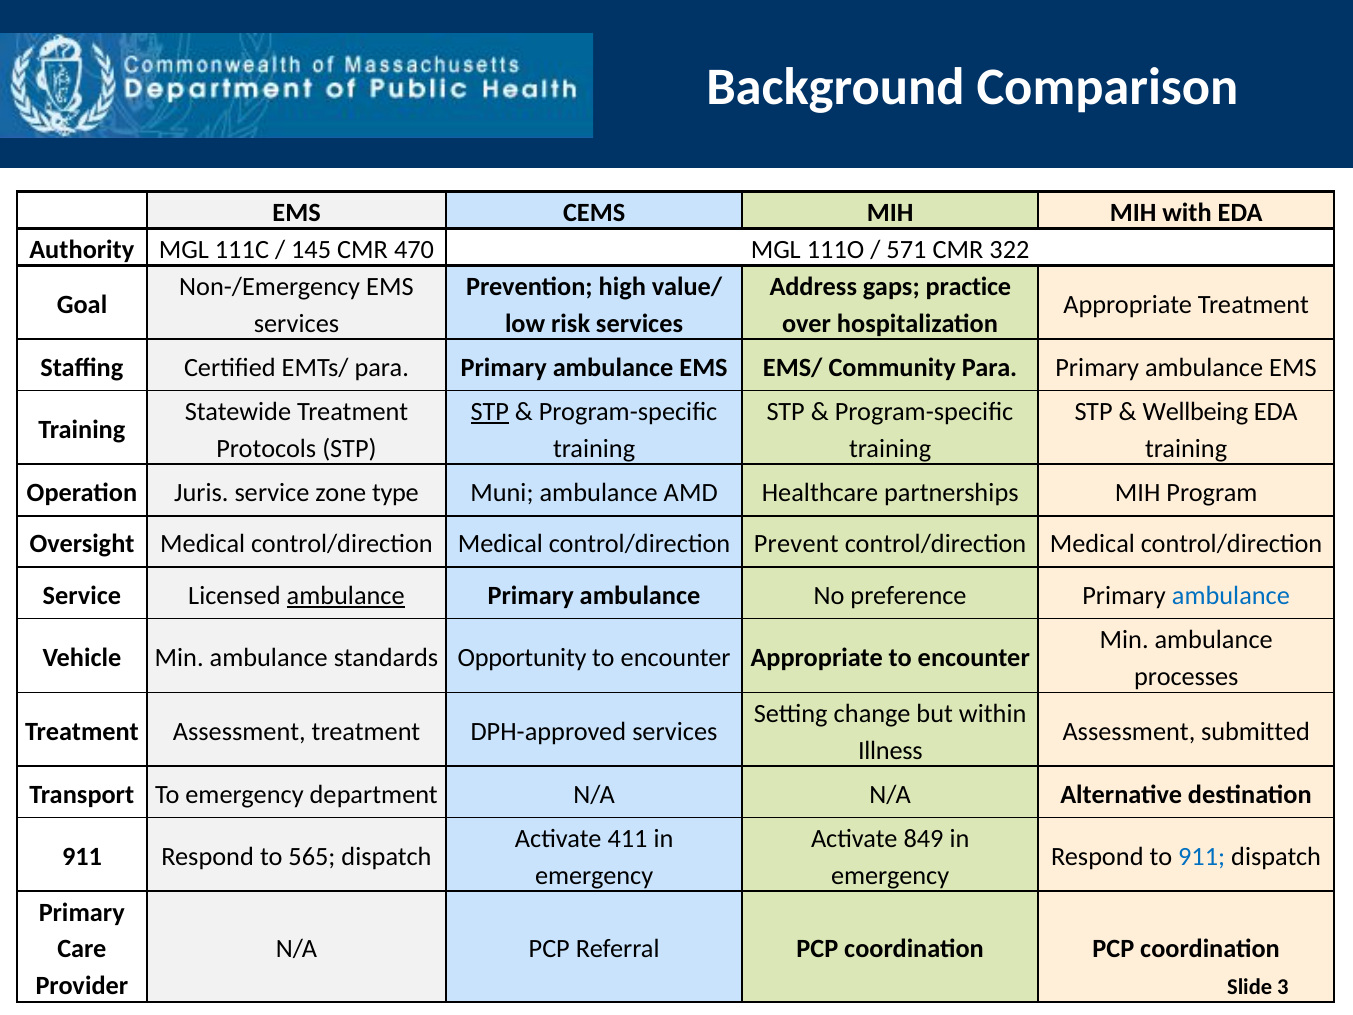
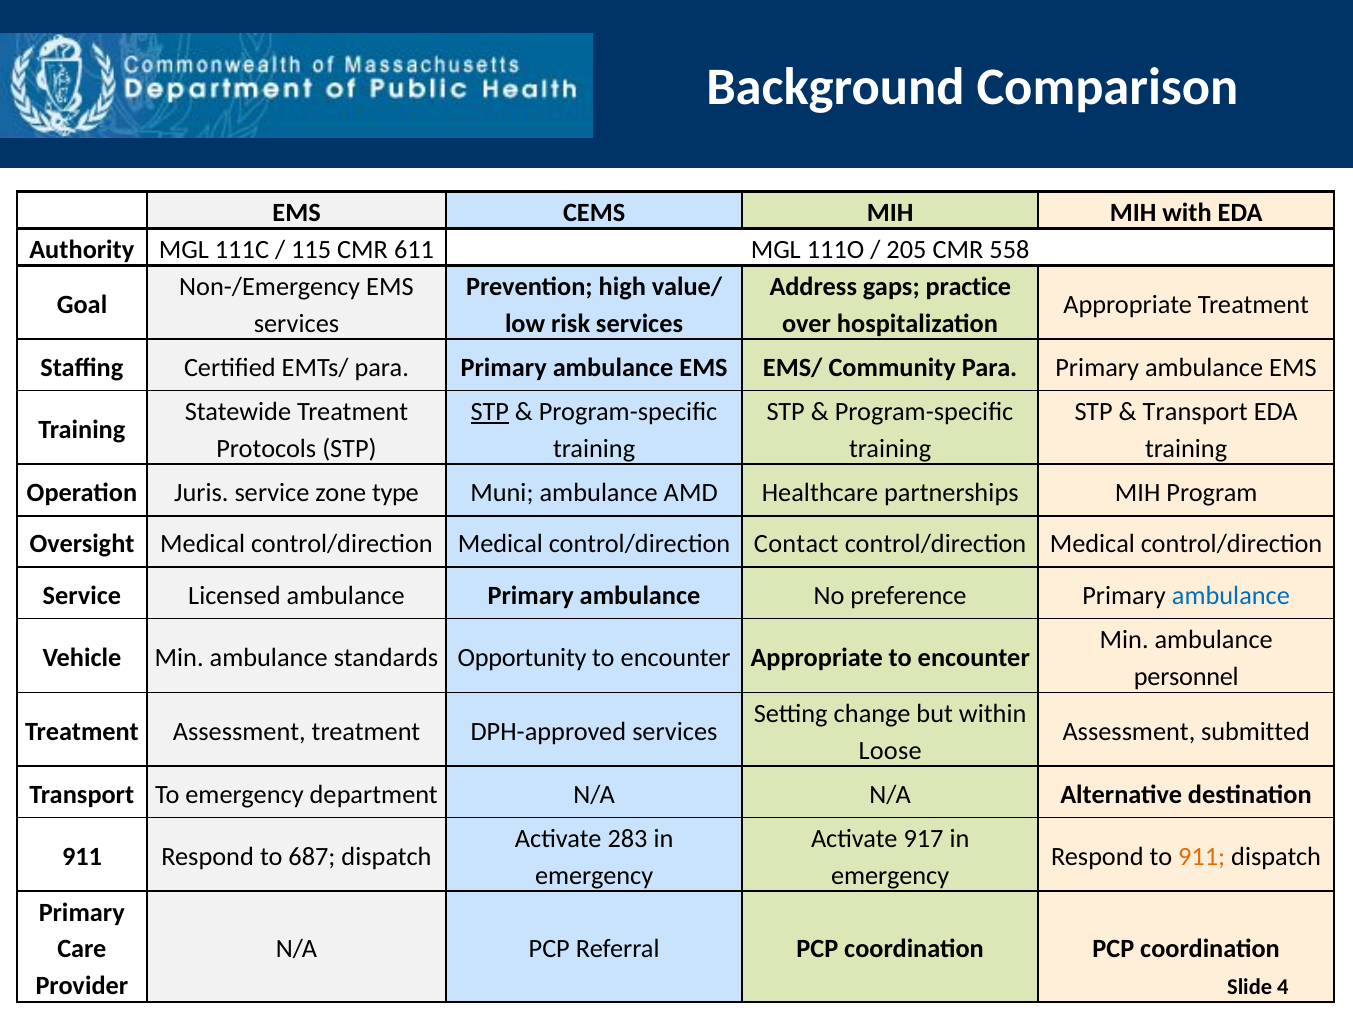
145: 145 -> 115
470: 470 -> 611
571: 571 -> 205
322: 322 -> 558
Wellbeing at (1195, 412): Wellbeing -> Transport
Prevent: Prevent -> Contact
ambulance at (346, 596) underline: present -> none
processes: processes -> personnel
Illness: Illness -> Loose
411: 411 -> 283
849: 849 -> 917
565: 565 -> 687
911 at (1202, 857) colour: blue -> orange
3: 3 -> 4
